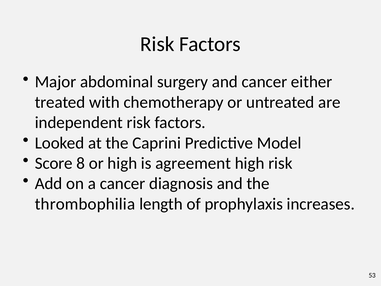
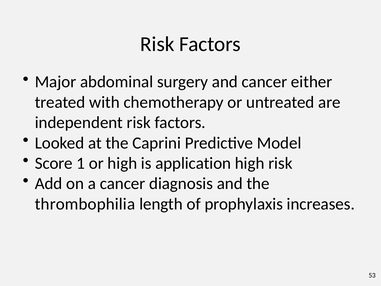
8: 8 -> 1
agreement: agreement -> application
